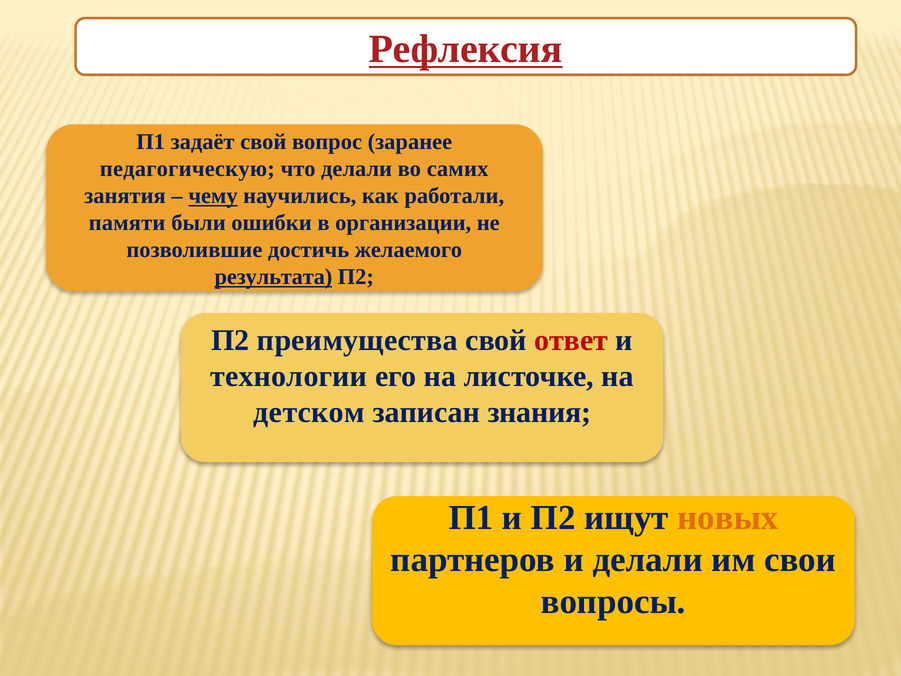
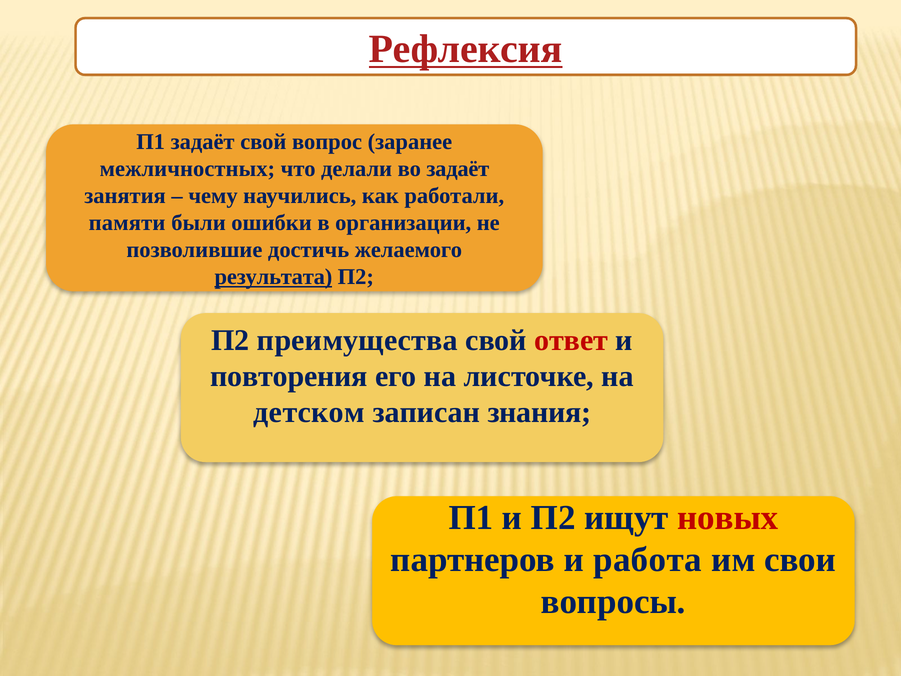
педагогическую: педагогическую -> межличностных
во самих: самих -> задаёт
чему underline: present -> none
технологии: технологии -> повторения
новых colour: orange -> red
и делали: делали -> работа
